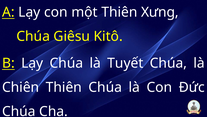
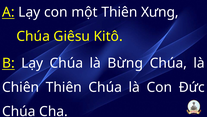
Tuyết: Tuyết -> Bừng
